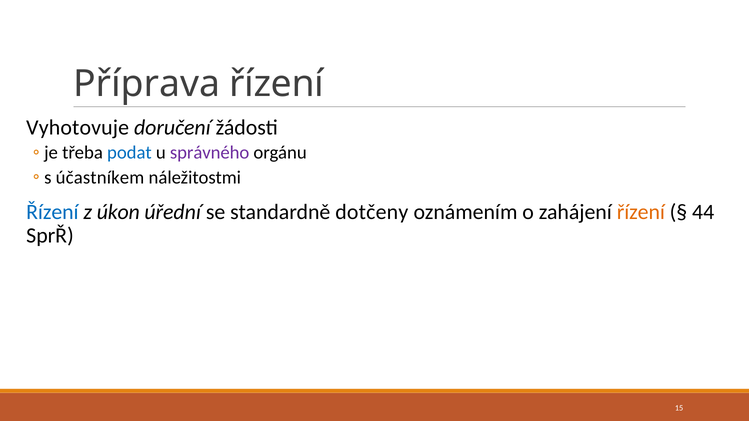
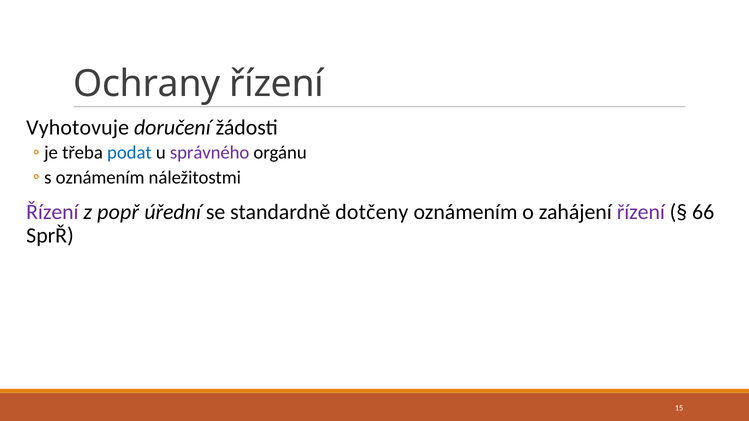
Příprava: Příprava -> Ochrany
účastníkem at (100, 178): účastníkem -> oznámením
Řízení at (52, 212) colour: blue -> purple
úkon: úkon -> popř
řízení at (641, 212) colour: orange -> purple
44: 44 -> 66
